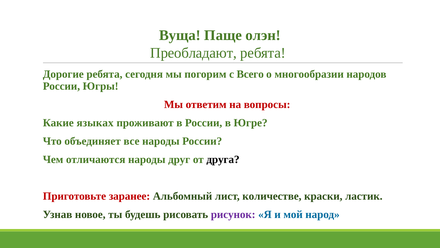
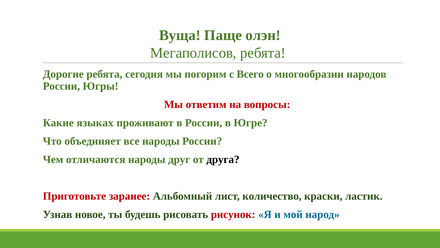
Преобладают: Преобладают -> Мегаполисов
количестве: количестве -> количество
рисунок colour: purple -> red
